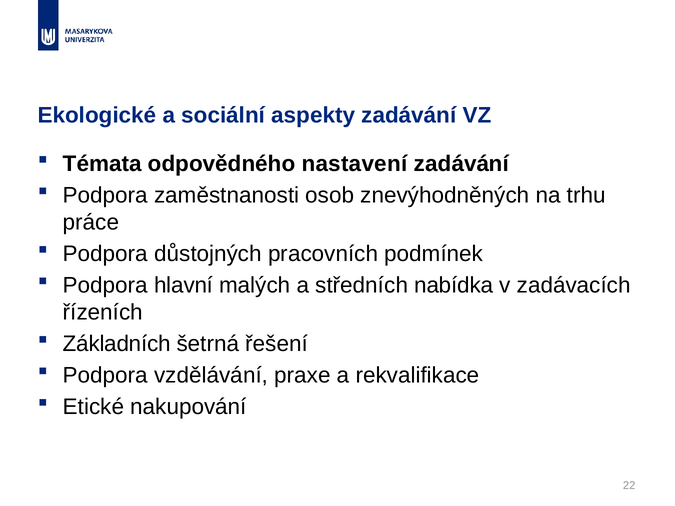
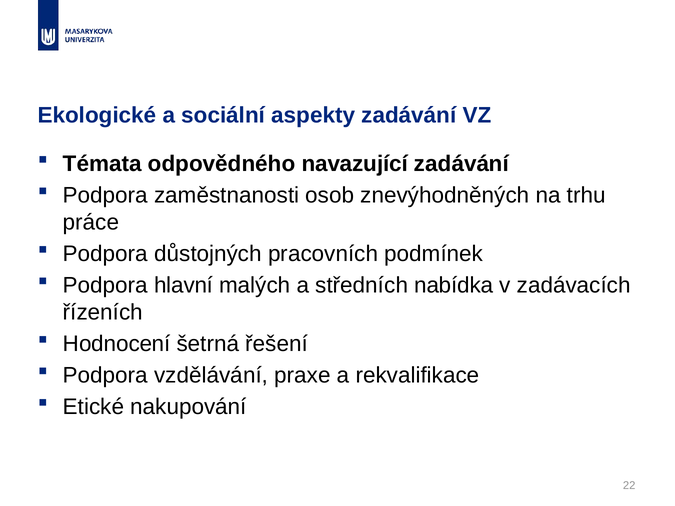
nastavení: nastavení -> navazující
Základních: Základních -> Hodnocení
